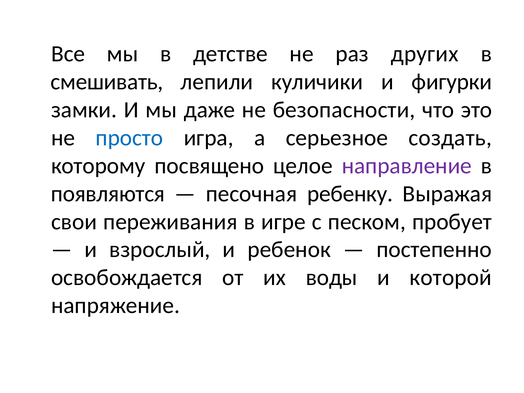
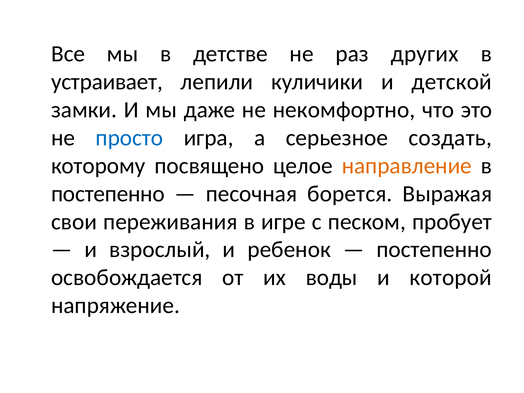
смешивать: смешивать -> устраивает
фигурки: фигурки -> детской
безопасности: безопасности -> некомфортно
направление colour: purple -> orange
появляются at (108, 194): появляются -> постепенно
ребенку: ребенку -> борется
